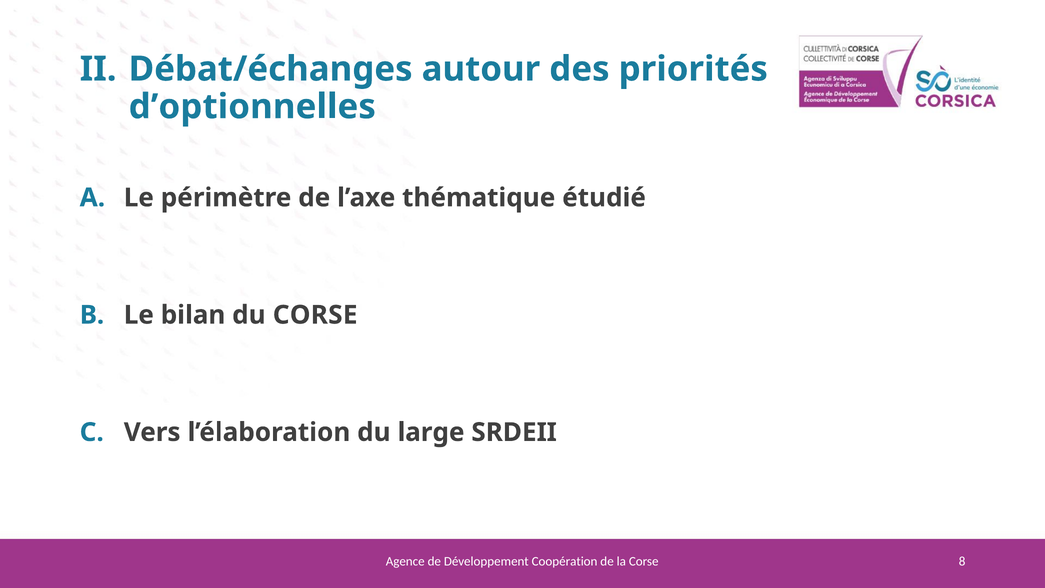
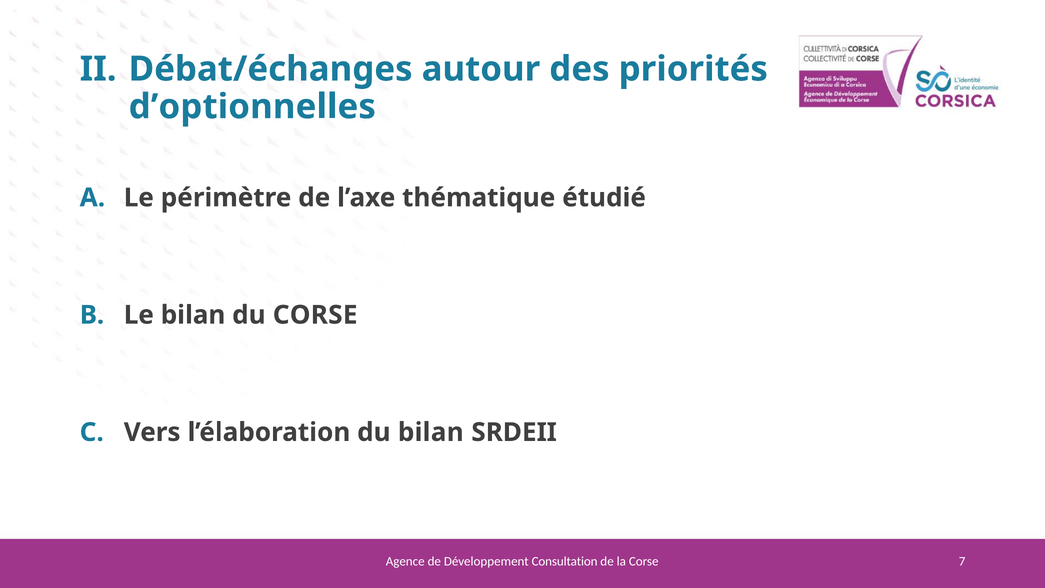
du large: large -> bilan
Coopération: Coopération -> Consultation
8: 8 -> 7
